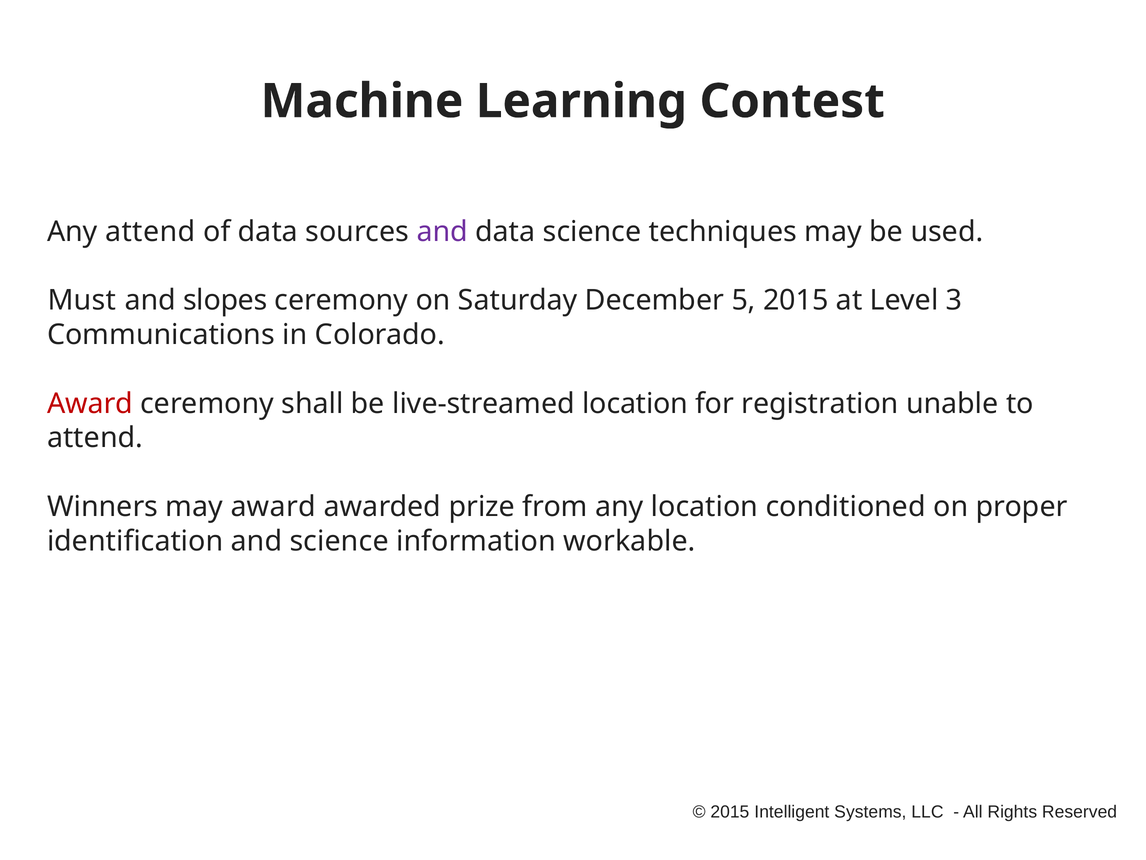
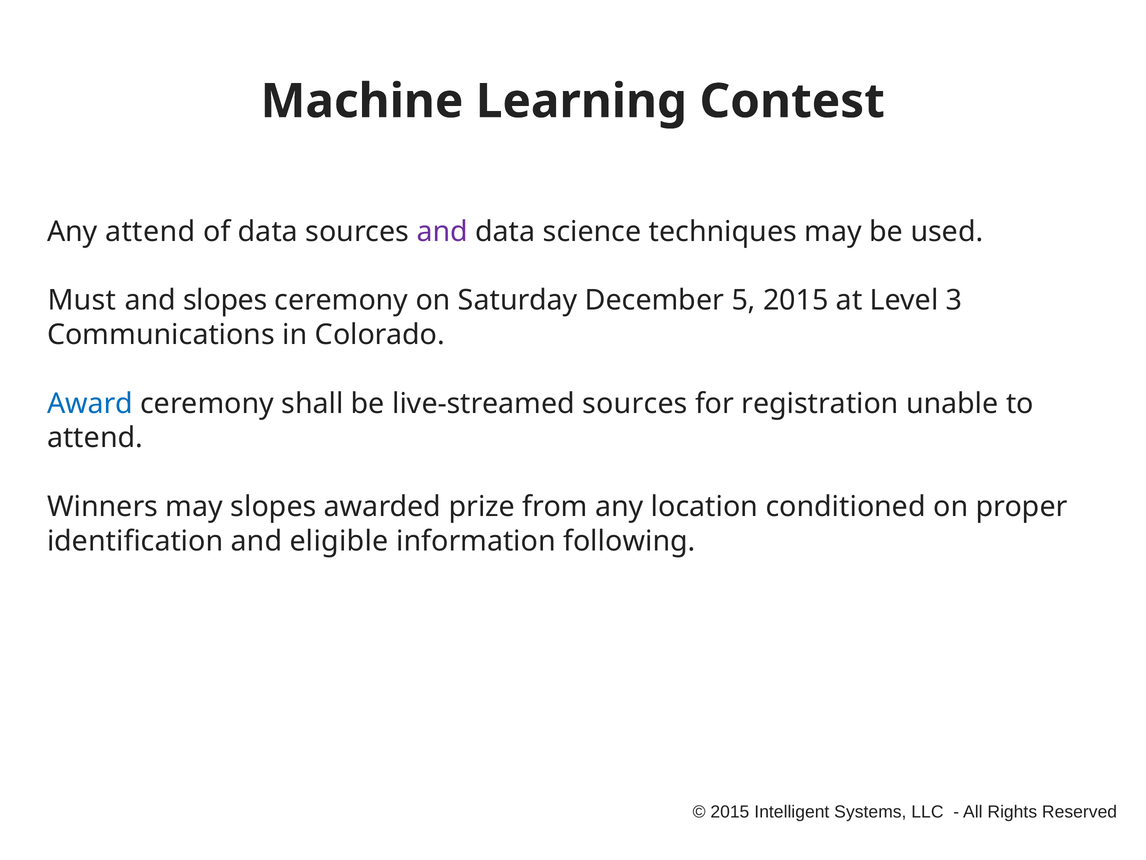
Award at (90, 403) colour: red -> blue
live-streamed location: location -> sources
may award: award -> slopes
and science: science -> eligible
workable: workable -> following
